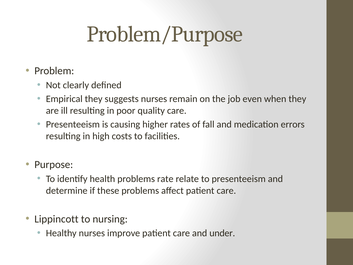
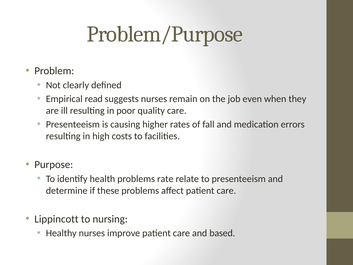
Empirical they: they -> read
under: under -> based
